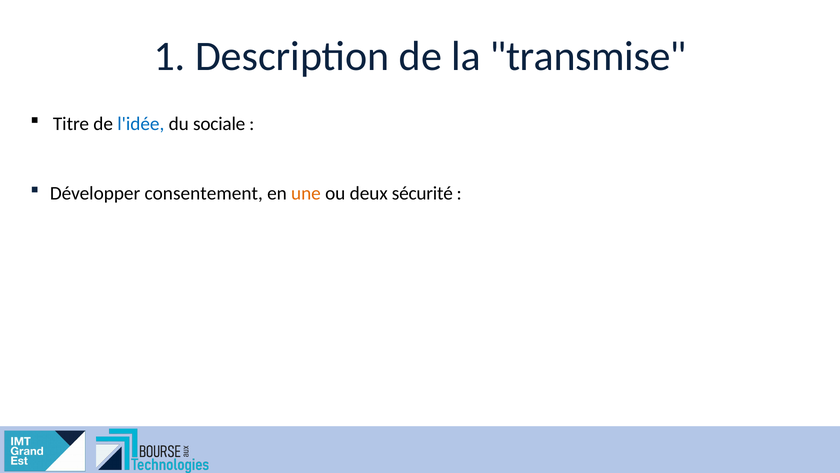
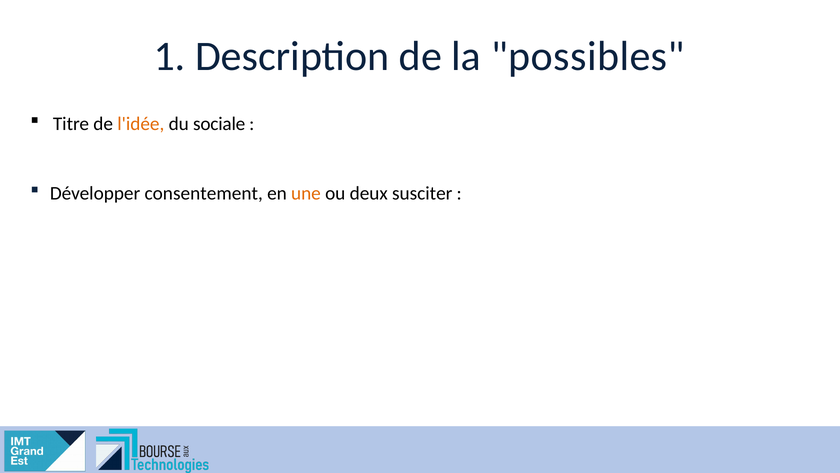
transmise: transmise -> possibles
l'idée colour: blue -> orange
sécurité: sécurité -> susciter
